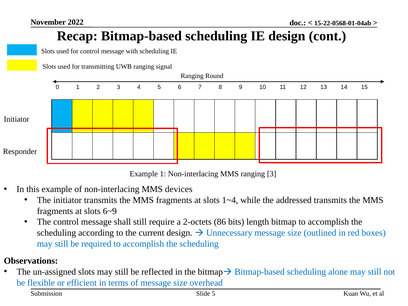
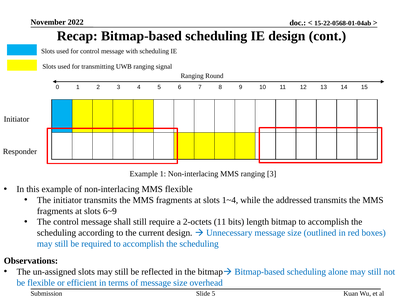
MMS devices: devices -> flexible
2-octets 86: 86 -> 11
